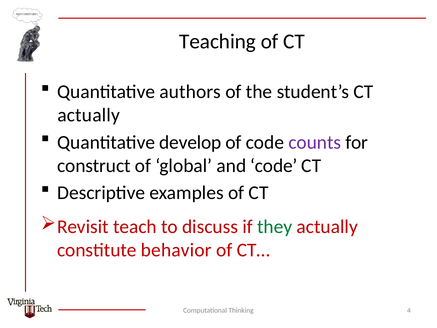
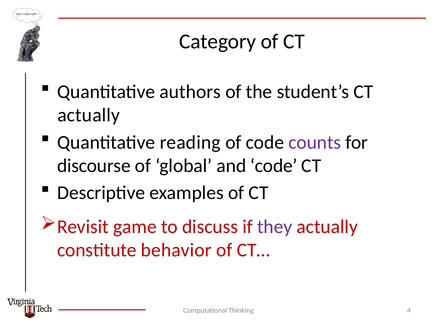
Teaching: Teaching -> Category
develop: develop -> reading
construct: construct -> discourse
teach: teach -> game
they colour: green -> purple
